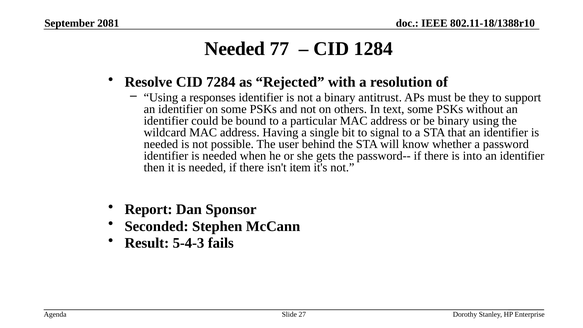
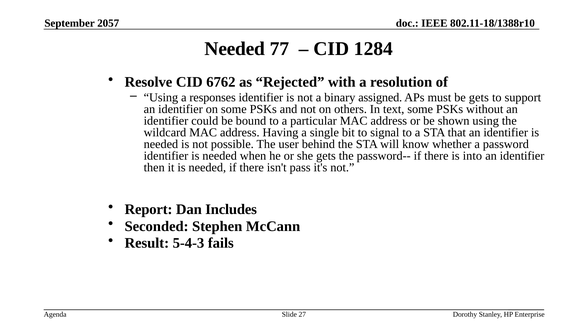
2081: 2081 -> 2057
7284: 7284 -> 6762
antitrust: antitrust -> assigned
be they: they -> gets
be binary: binary -> shown
item: item -> pass
Sponsor: Sponsor -> Includes
